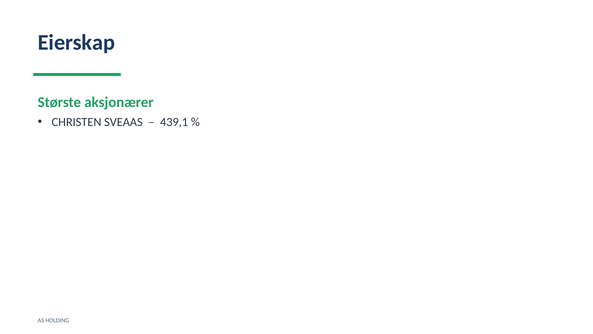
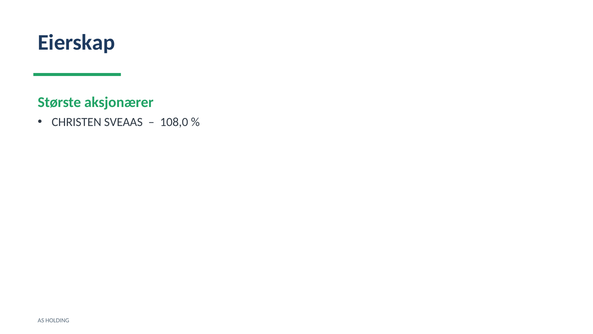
439,1: 439,1 -> 108,0
